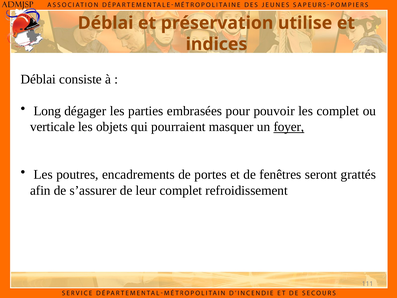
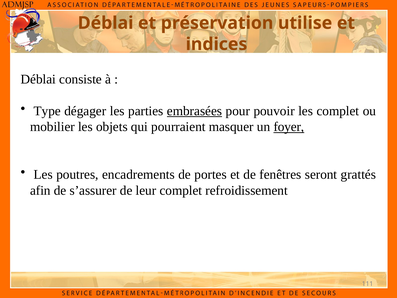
Long: Long -> Type
embrasées underline: none -> present
verticale: verticale -> mobilier
